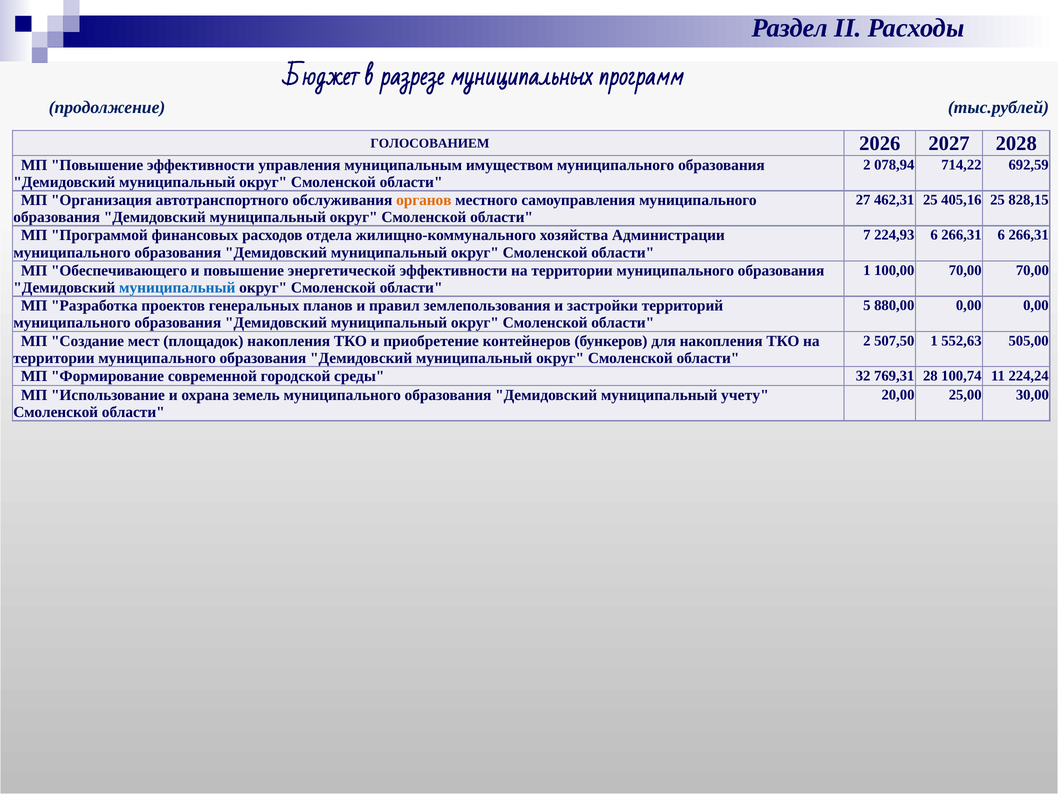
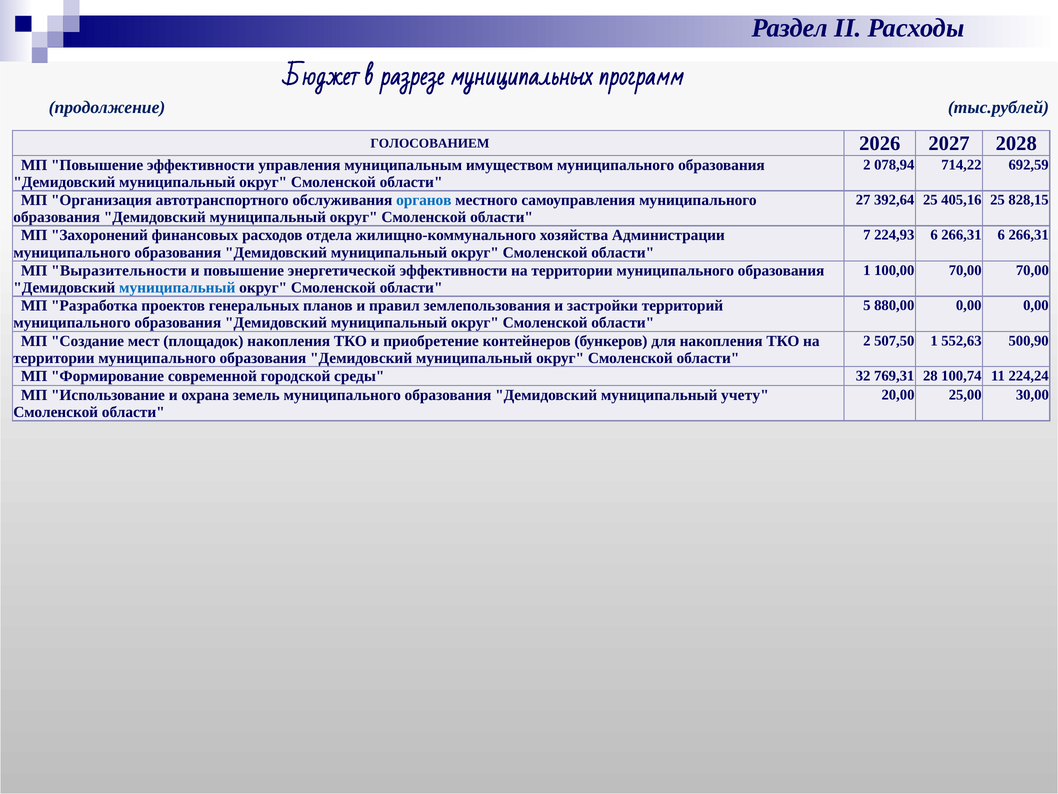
органов colour: orange -> blue
462,31: 462,31 -> 392,64
Программой: Программой -> Захоронений
Обеспечивающего: Обеспечивающего -> Выразительности
505,00: 505,00 -> 500,90
